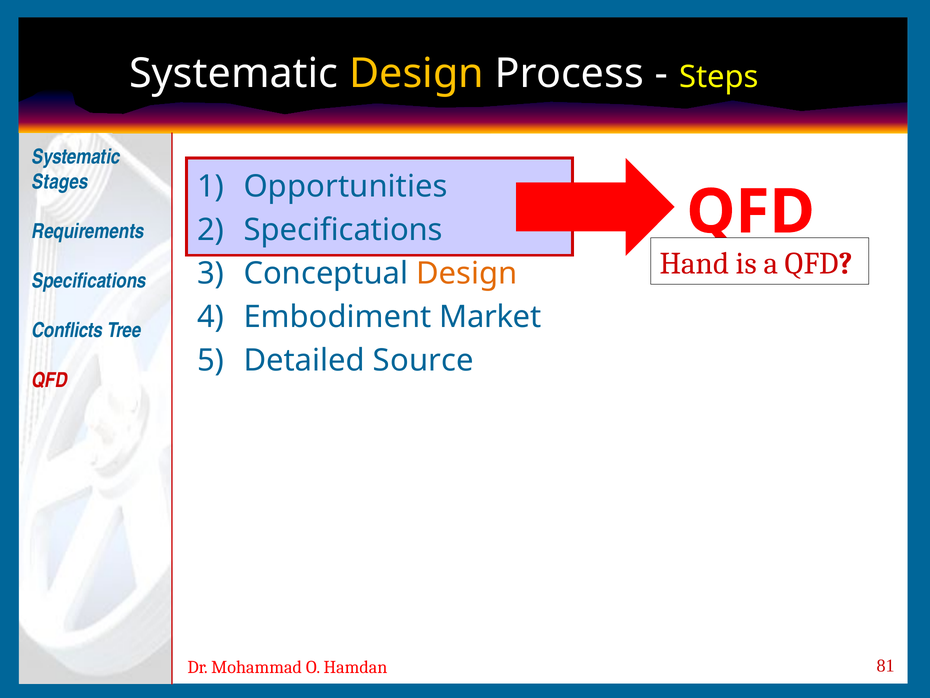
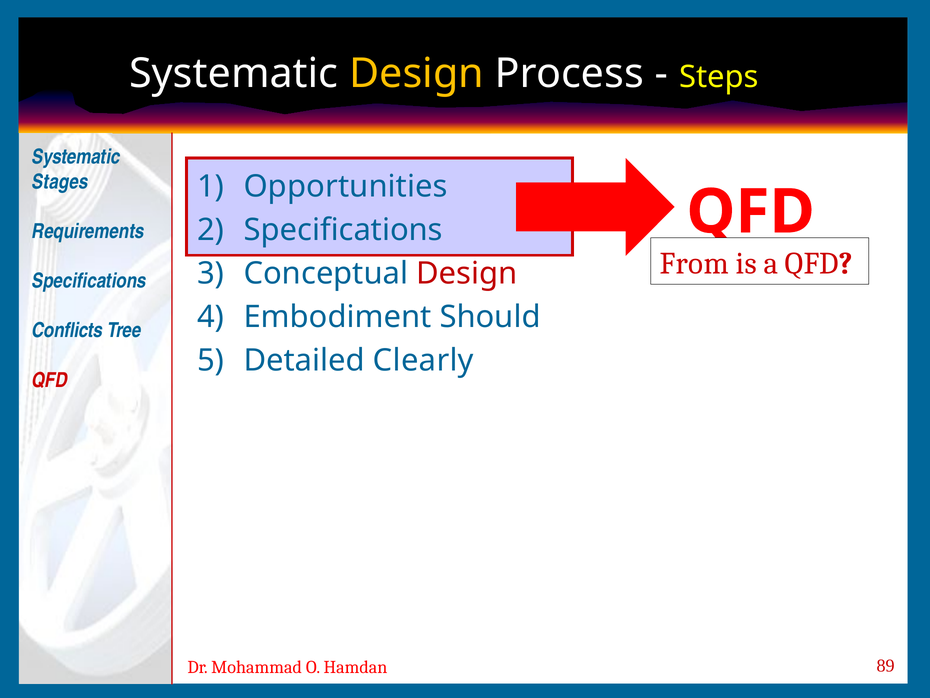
Hand: Hand -> From
Design at (467, 273) colour: orange -> red
Market: Market -> Should
Source: Source -> Clearly
81: 81 -> 89
